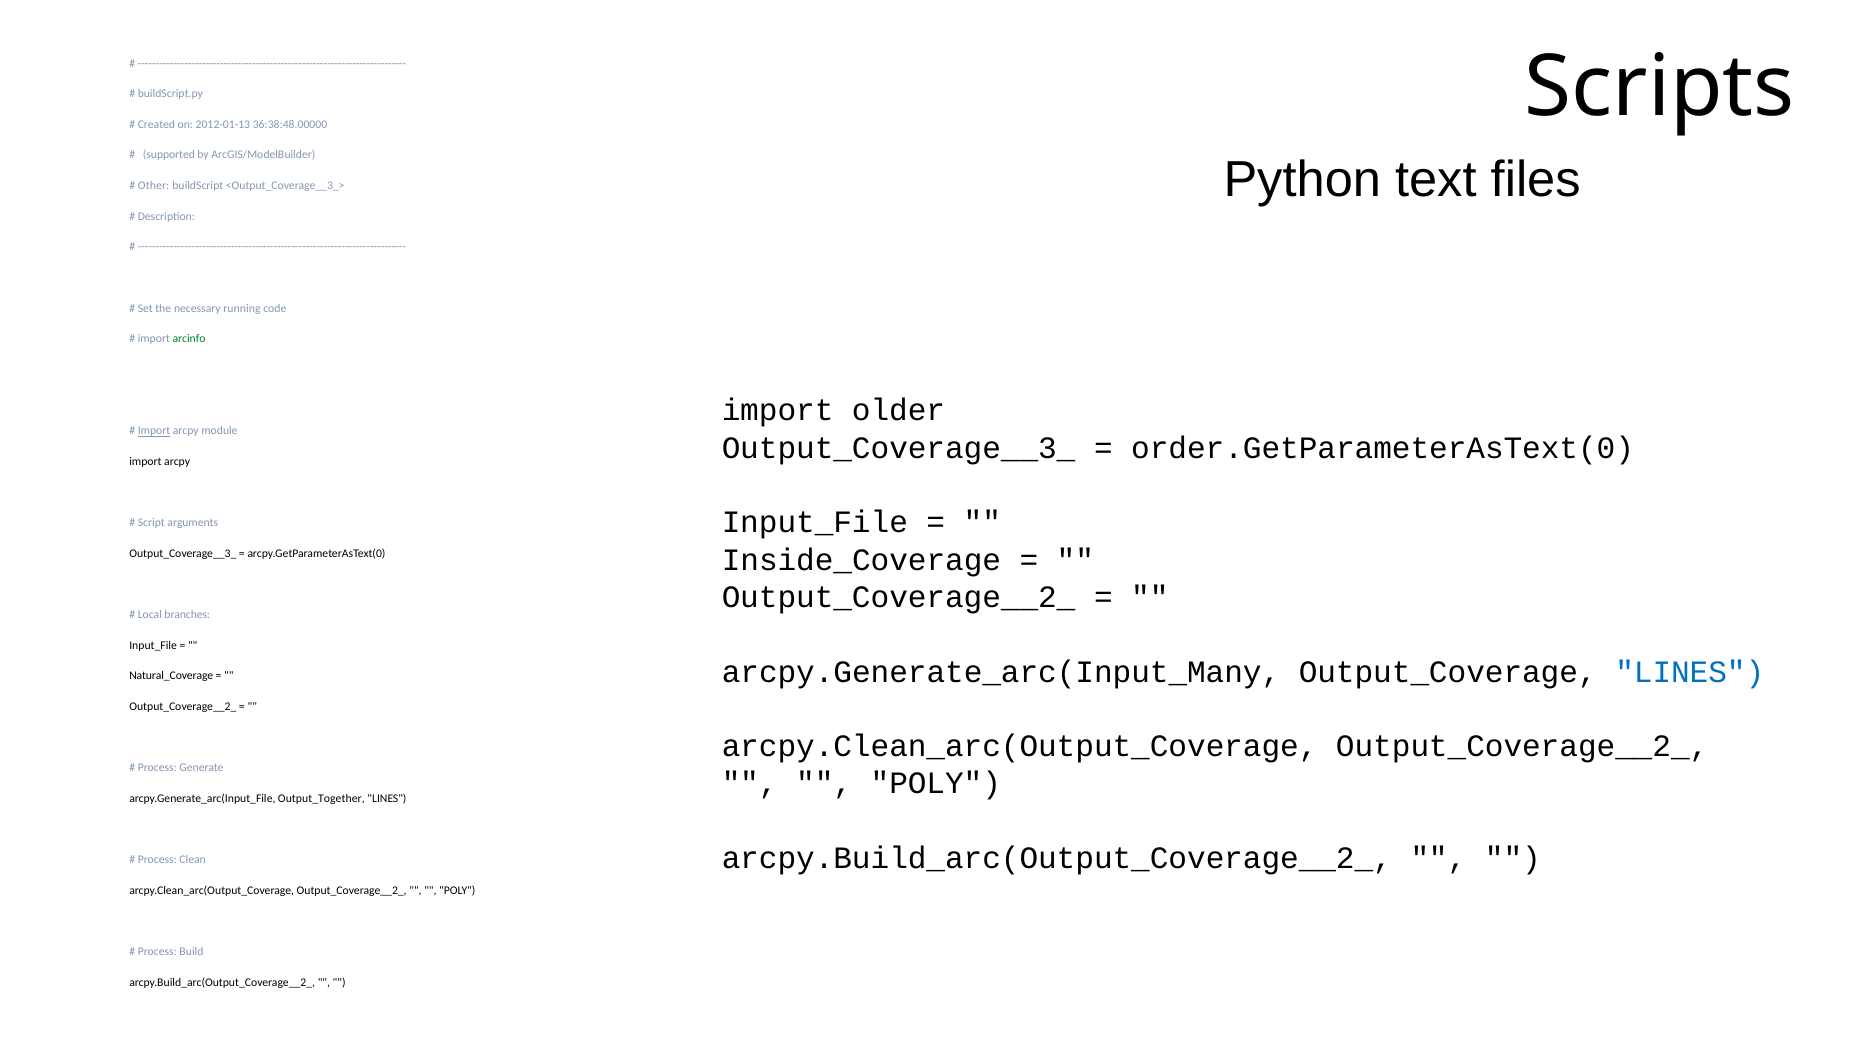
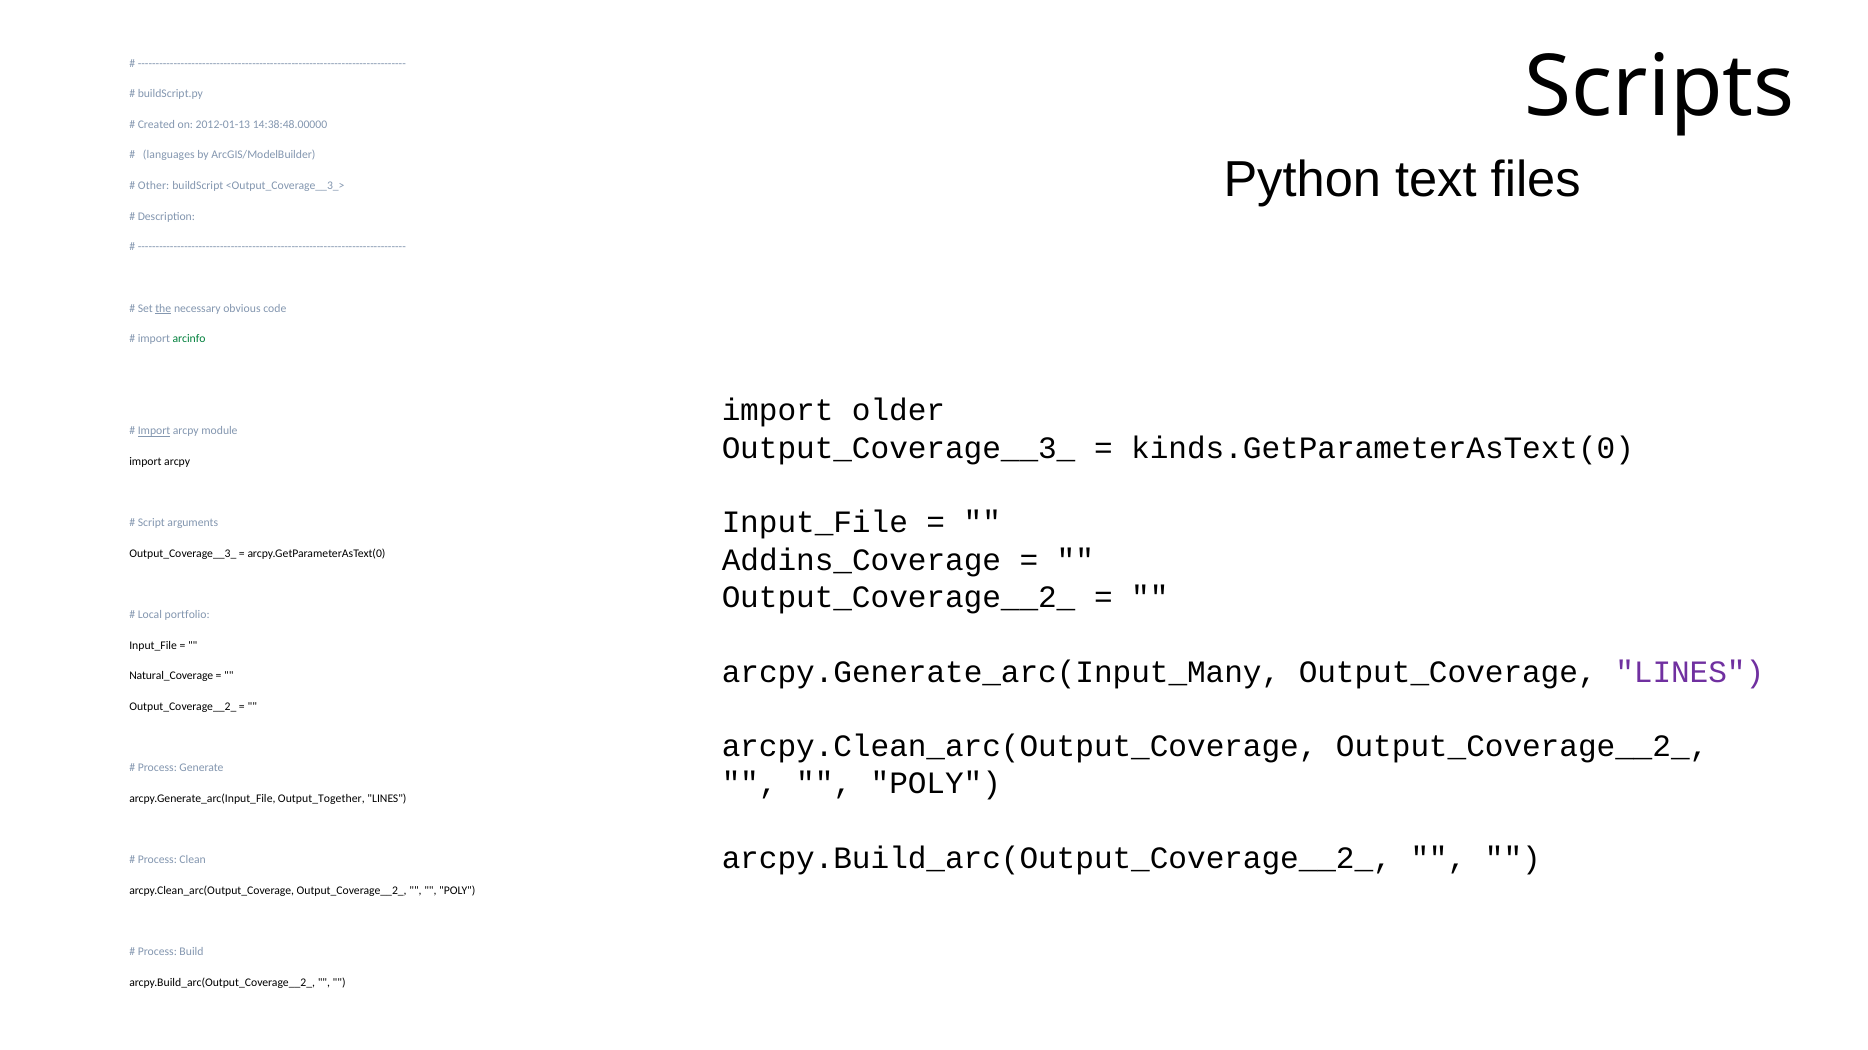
36:38:48.00000: 36:38:48.00000 -> 14:38:48.00000
supported: supported -> languages
the underline: none -> present
running: running -> obvious
order.GetParameterAsText(0: order.GetParameterAsText(0 -> kinds.GetParameterAsText(0
Inside_Coverage: Inside_Coverage -> Addins_Coverage
branches: branches -> portfolio
LINES at (1690, 672) colour: blue -> purple
